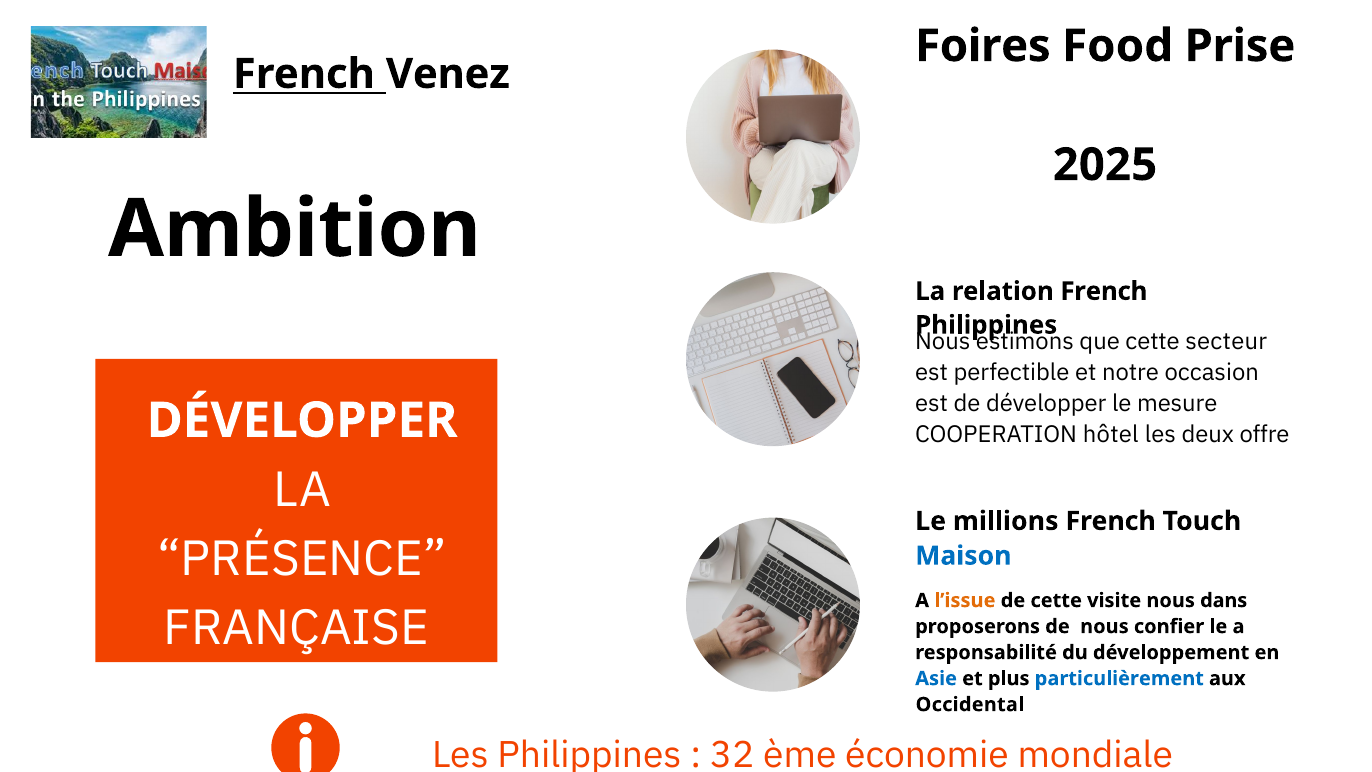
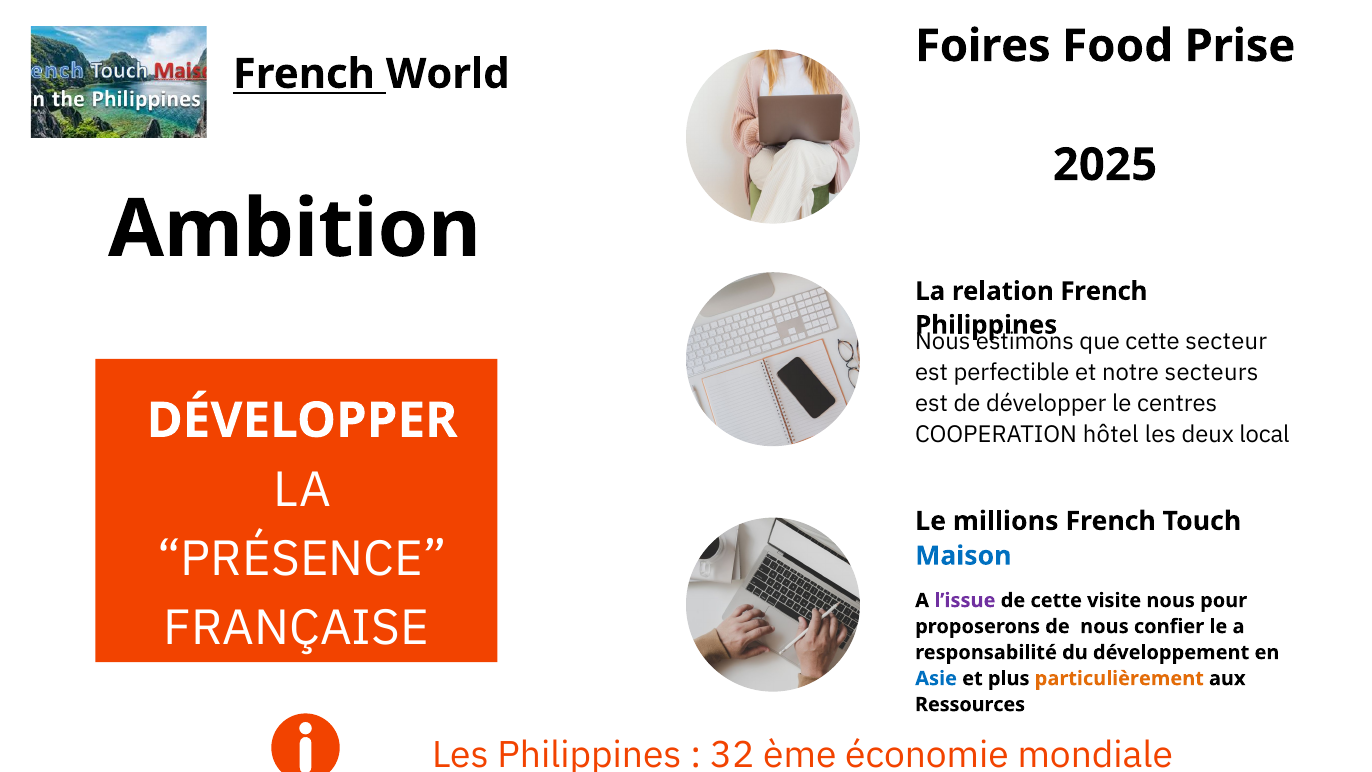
Venez: Venez -> World
occasion: occasion -> secteurs
mesure: mesure -> centres
offre: offre -> local
l’issue colour: orange -> purple
dans: dans -> pour
particulièrement colour: blue -> orange
Occidental: Occidental -> Ressources
